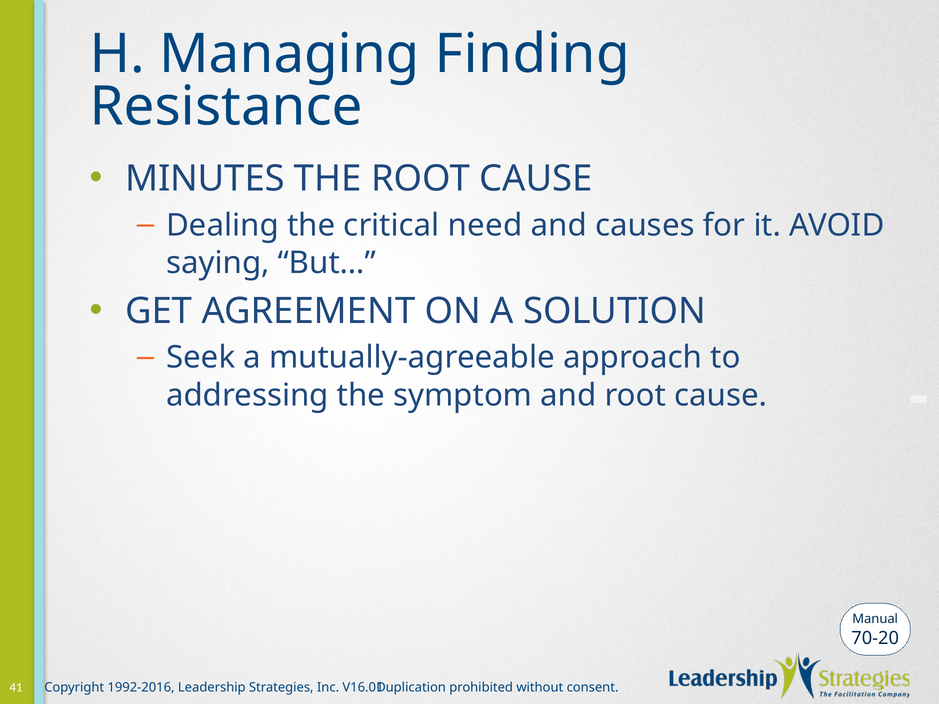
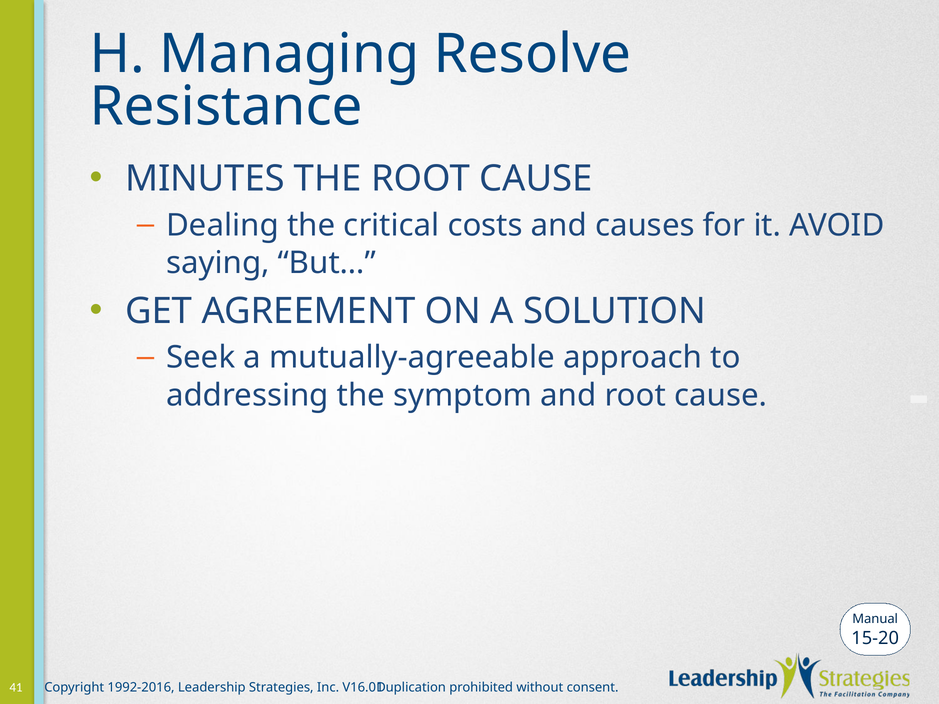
Finding: Finding -> Resolve
need: need -> costs
70-20: 70-20 -> 15-20
